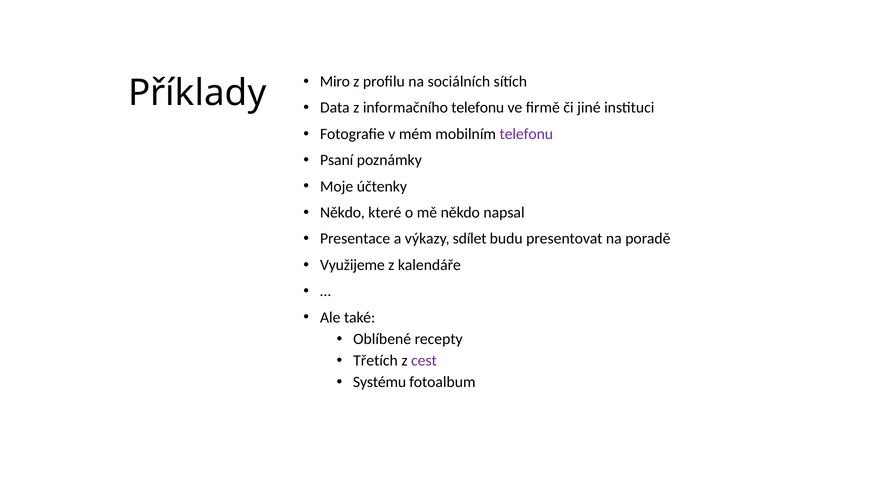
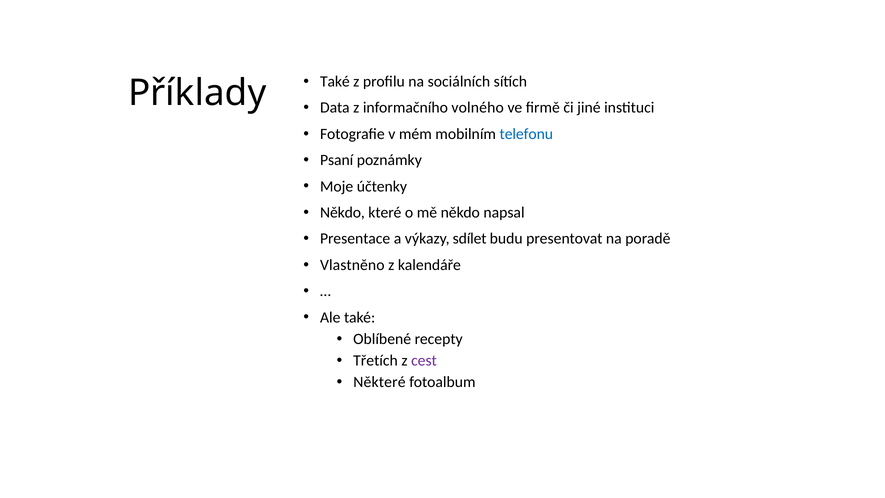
Miro at (335, 82): Miro -> Také
informačního telefonu: telefonu -> volného
telefonu at (526, 134) colour: purple -> blue
Využijeme: Využijeme -> Vlastněno
Systému: Systému -> Některé
